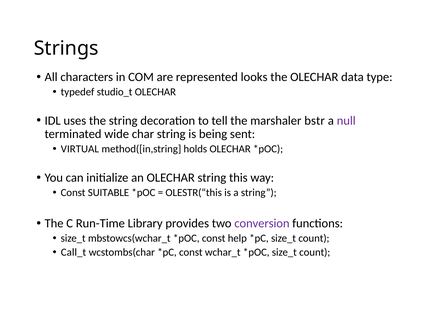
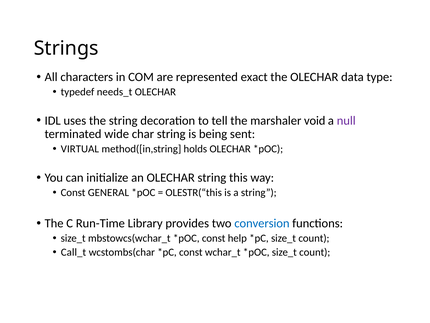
looks: looks -> exact
studio_t: studio_t -> needs_t
bstr: bstr -> void
SUITABLE: SUITABLE -> GENERAL
conversion colour: purple -> blue
